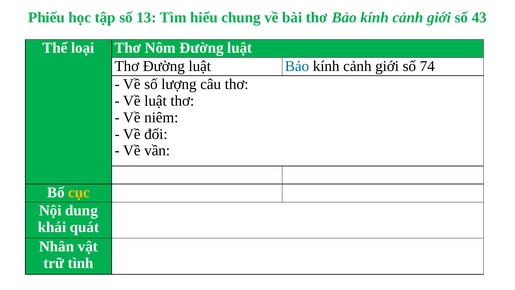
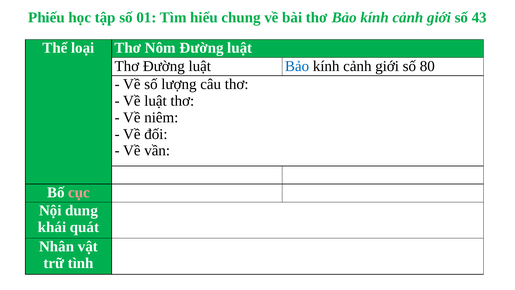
13: 13 -> 01
74: 74 -> 80
cục colour: yellow -> pink
